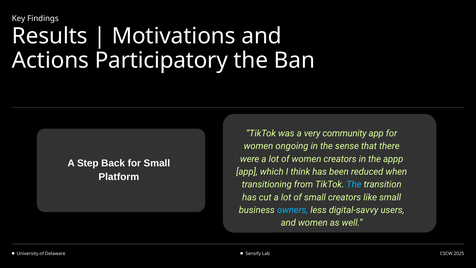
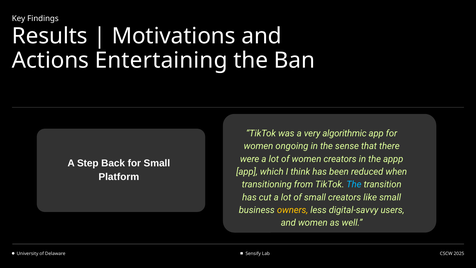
Participatory: Participatory -> Entertaining
community: community -> algorithmic
owners colour: light blue -> yellow
